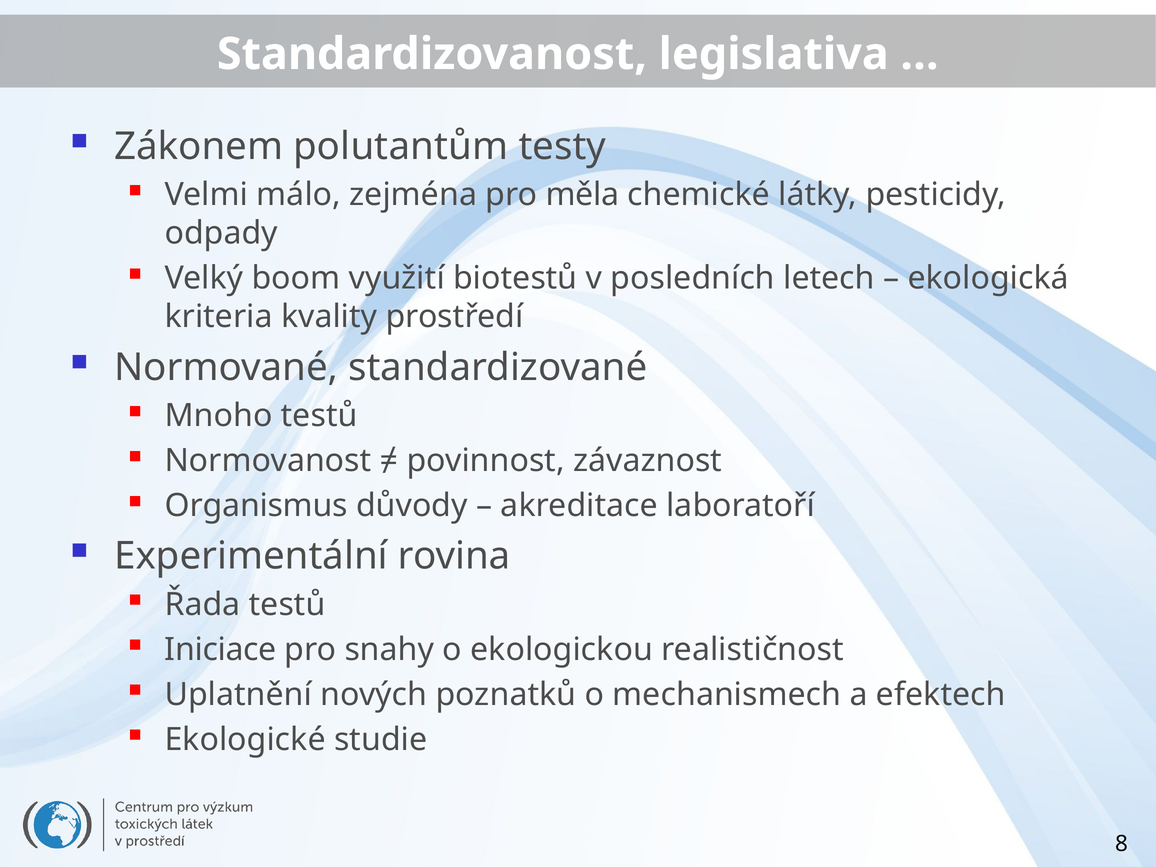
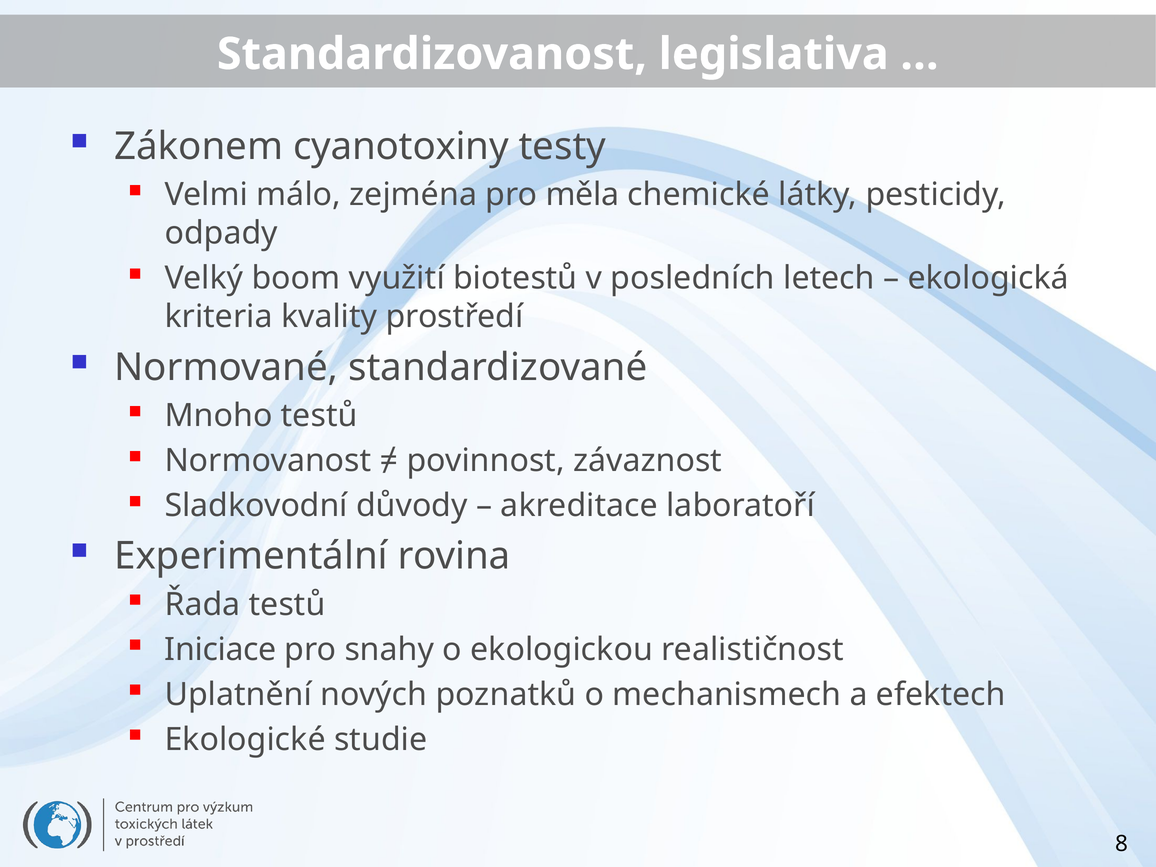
polutantům: polutantům -> cyanotoxiny
Organismus: Organismus -> Sladkovodní
